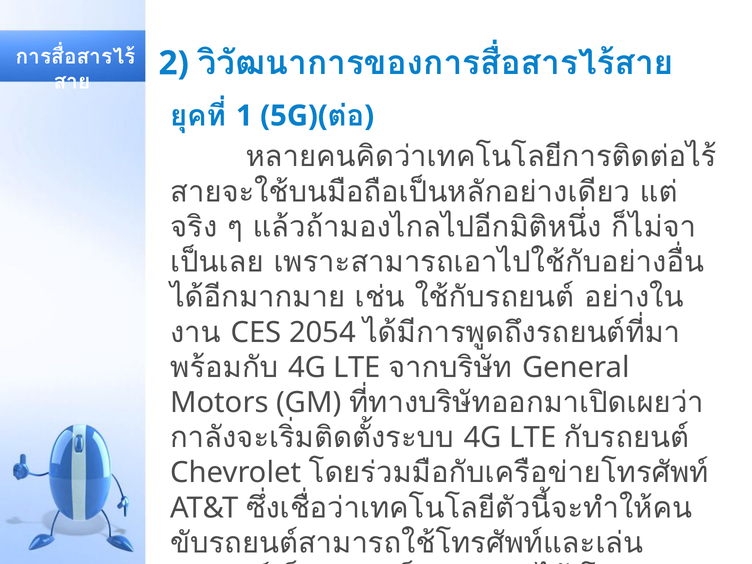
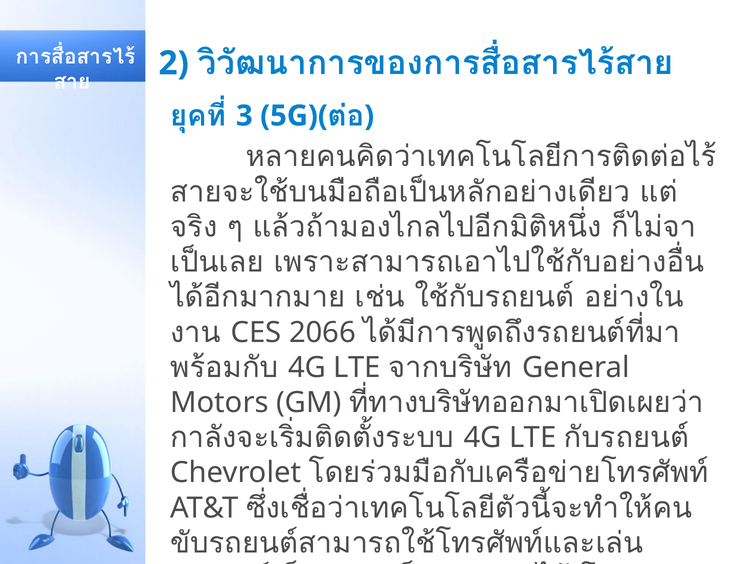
1: 1 -> 3
2054: 2054 -> 2066
